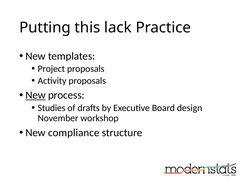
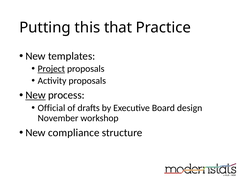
lack: lack -> that
Project underline: none -> present
Studies: Studies -> Official
